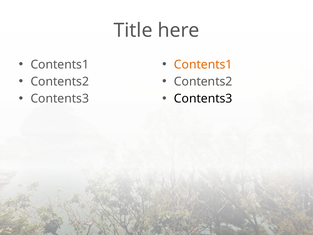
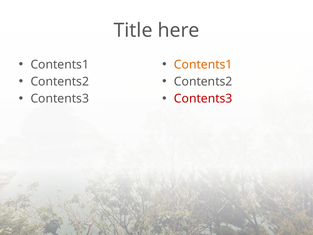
Contents3 at (203, 99) colour: black -> red
